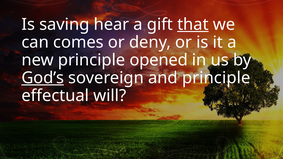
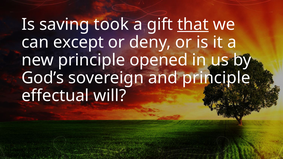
hear: hear -> took
comes: comes -> except
God’s underline: present -> none
